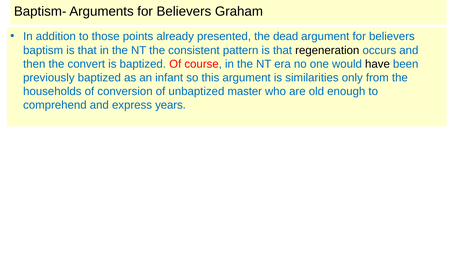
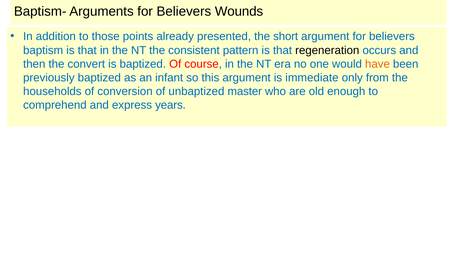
Graham: Graham -> Wounds
dead: dead -> short
have colour: black -> orange
similarities: similarities -> immediate
